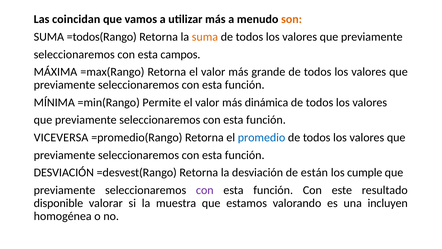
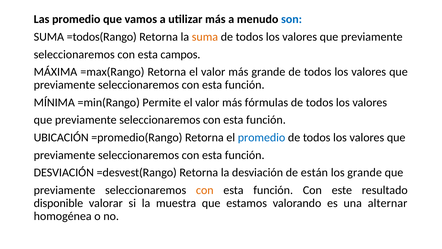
Las coincidan: coincidan -> promedio
son colour: orange -> blue
dinámica: dinámica -> fórmulas
VICEVERSA: VICEVERSA -> UBICACIÓN
los cumple: cumple -> grande
con at (205, 190) colour: purple -> orange
incluyen: incluyen -> alternar
